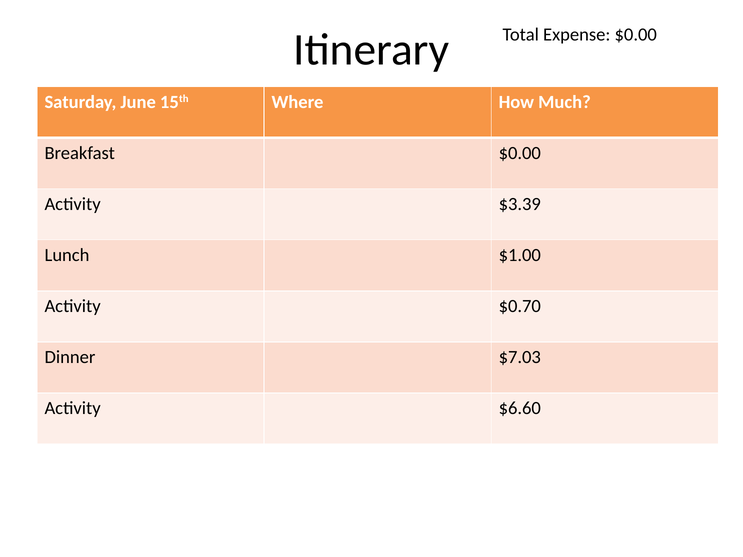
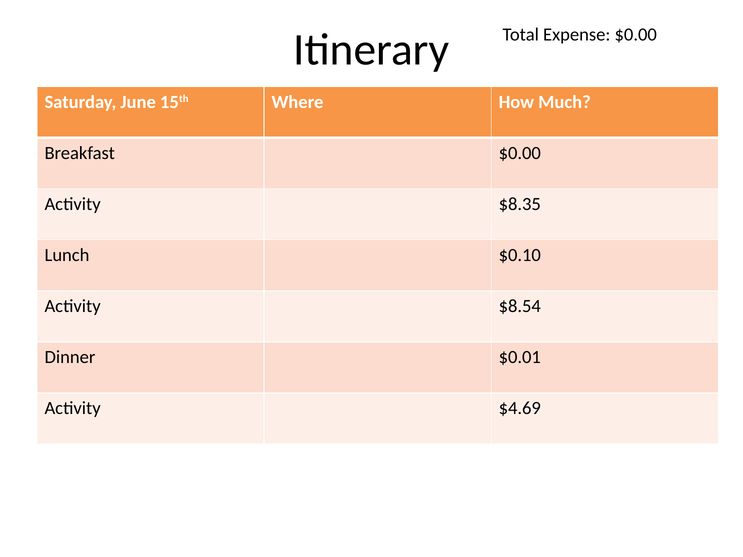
$3.39: $3.39 -> $8.35
$1.00: $1.00 -> $0.10
$0.70: $0.70 -> $8.54
$7.03: $7.03 -> $0.01
$6.60: $6.60 -> $4.69
